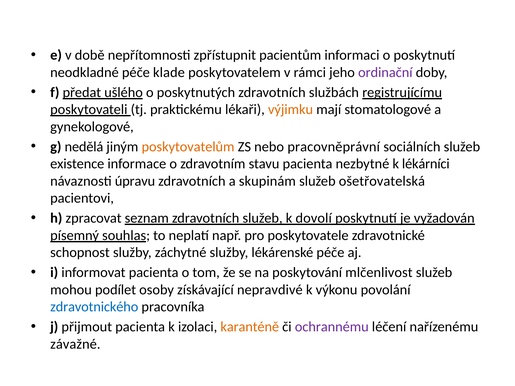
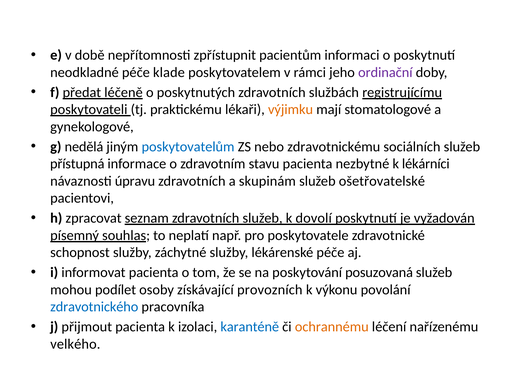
ušlého: ušlého -> léčeně
poskytovatelům colour: orange -> blue
pracovněprávní: pracovněprávní -> zdravotnickému
existence: existence -> přístupná
ošetřovatelská: ošetřovatelská -> ošetřovatelské
mlčenlivost: mlčenlivost -> posuzovaná
nepravdivé: nepravdivé -> provozních
karanténě colour: orange -> blue
ochrannému colour: purple -> orange
závažné: závažné -> velkého
